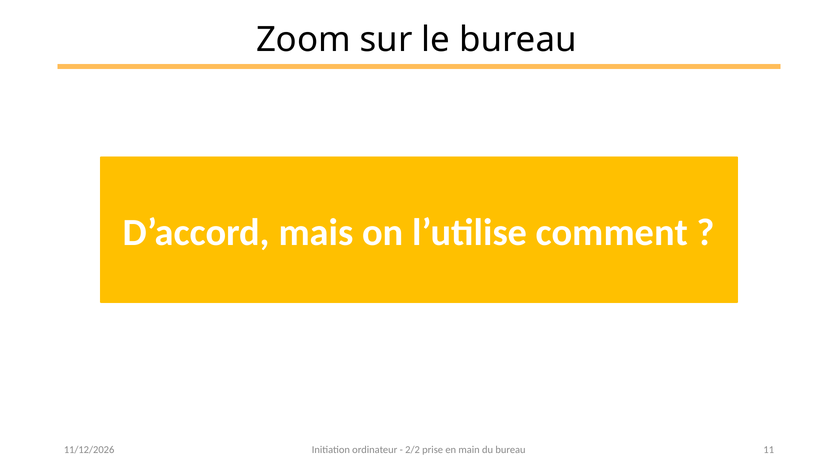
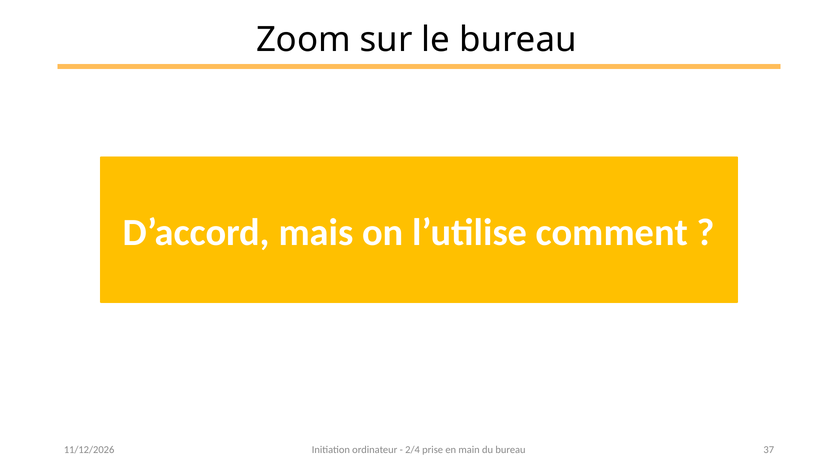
2/2: 2/2 -> 2/4
11: 11 -> 37
